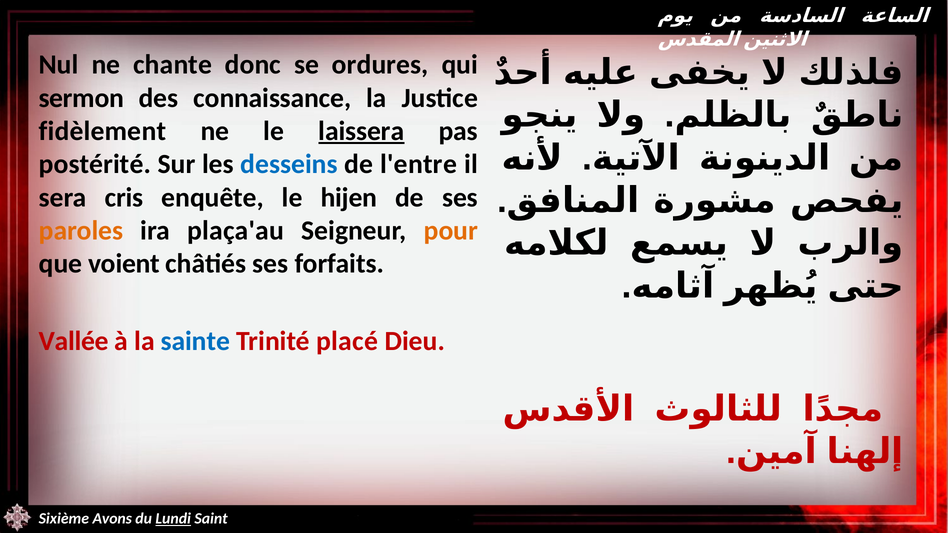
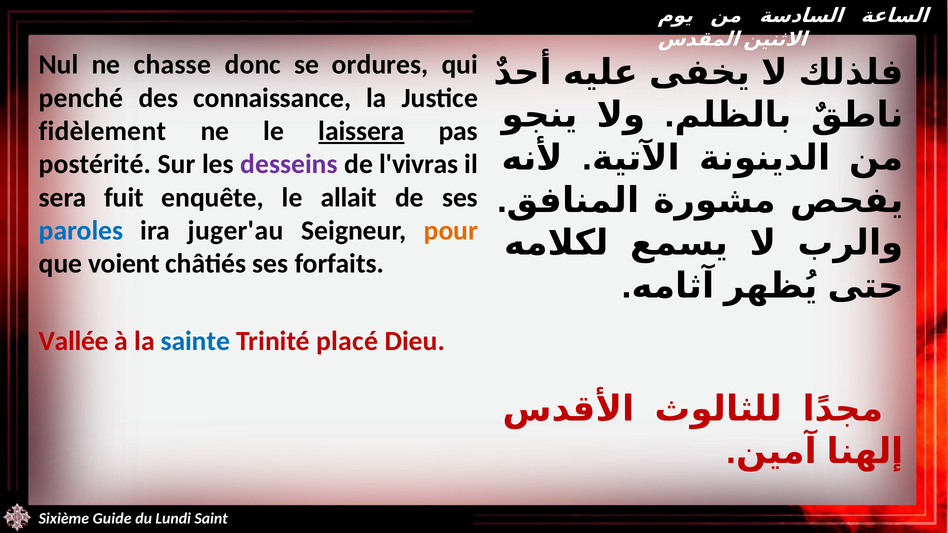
chante: chante -> chasse
sermon: sermon -> penché
desseins colour: blue -> purple
l'entre: l'entre -> l'vivras
cris: cris -> fuit
hijen: hijen -> allait
paroles colour: orange -> blue
plaça'au: plaça'au -> juger'au
Avons: Avons -> Guide
Lundi underline: present -> none
